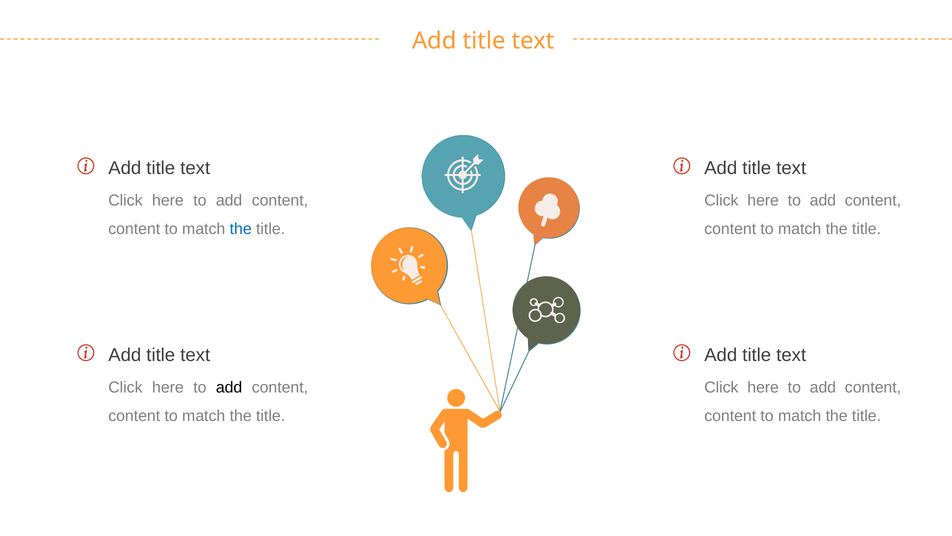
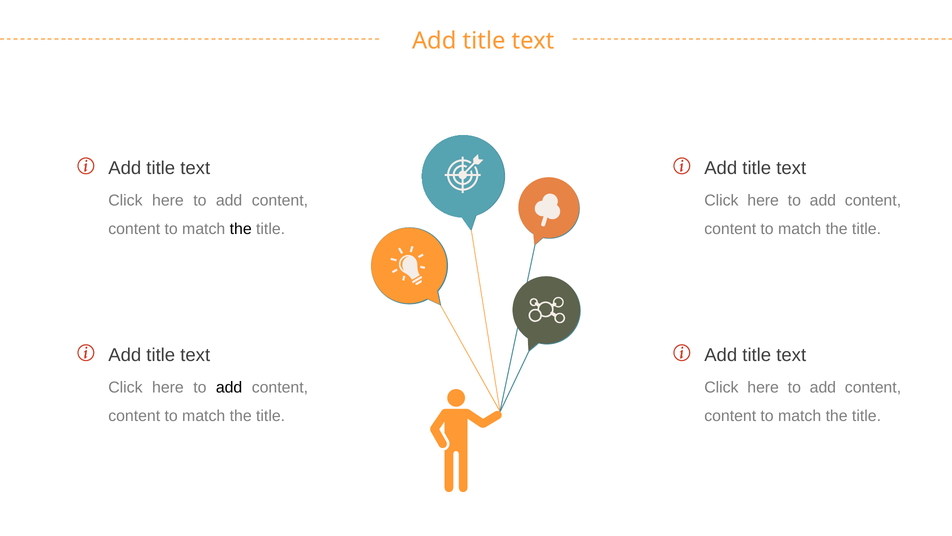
the at (241, 229) colour: blue -> black
